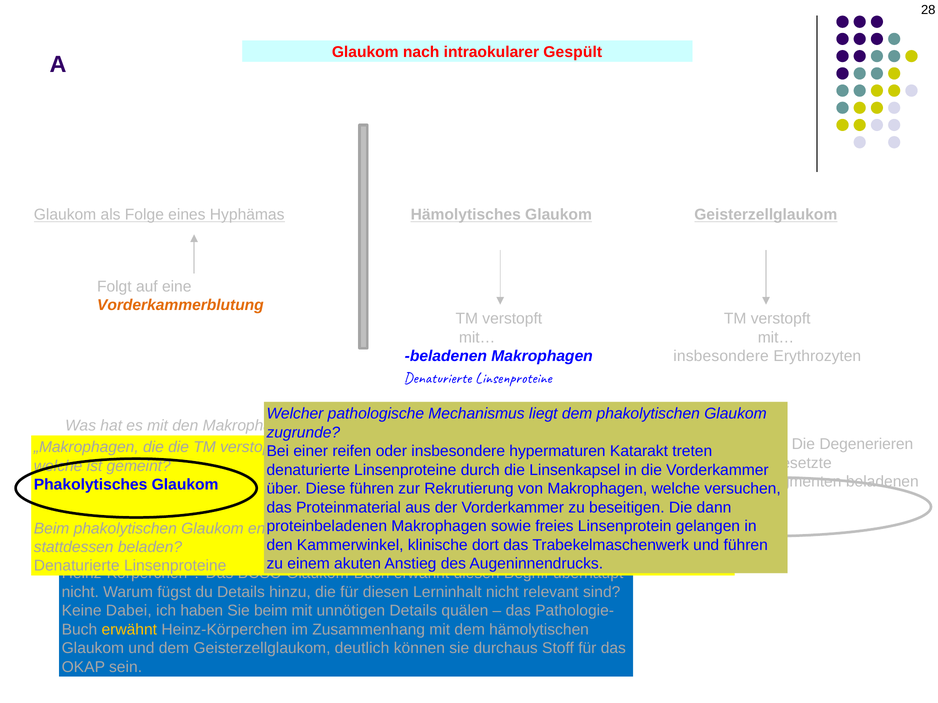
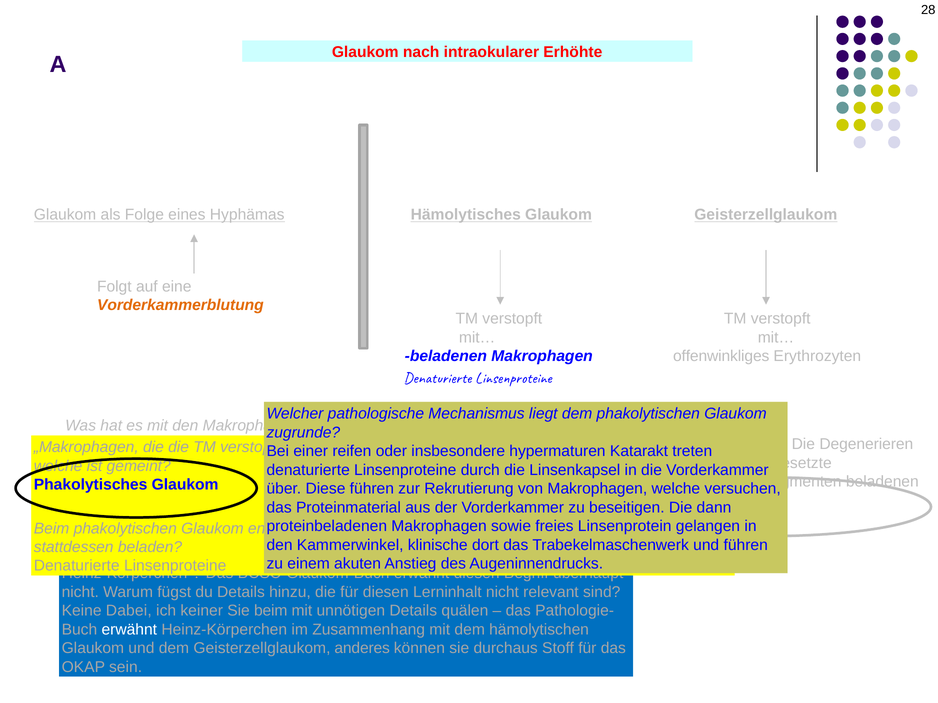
Gespült: Gespült -> Erhöhte
insbesondere at (721, 357): insbesondere -> offenwinkliges
haben: haben -> keiner
erwähnt at (129, 630) colour: yellow -> white
deutlich: deutlich -> anderes
